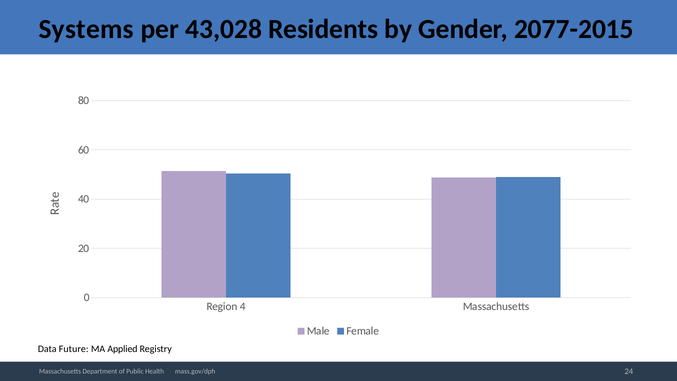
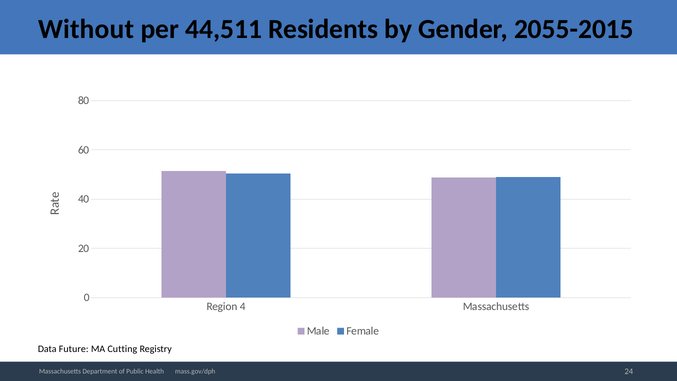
Systems: Systems -> Without
43,028: 43,028 -> 44,511
2077-2015: 2077-2015 -> 2055-2015
Applied: Applied -> Cutting
